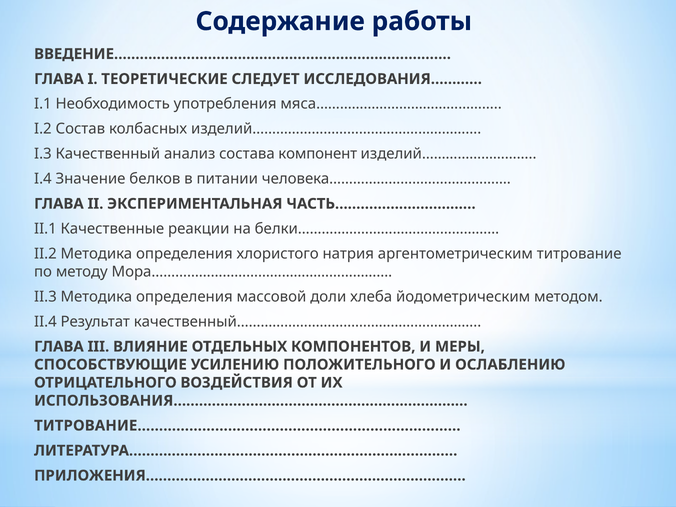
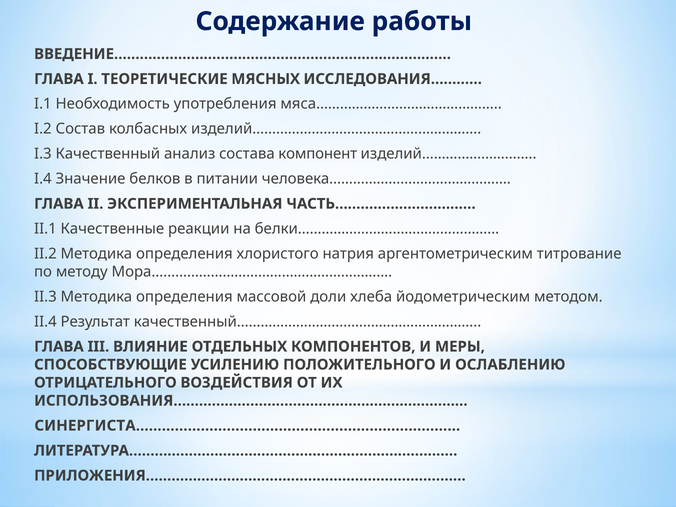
СЛЕДУЕТ: СЛЕДУЕТ -> МЯСНЫХ
ТИТРОВАНИЕ…………………………………………………………………: ТИТРОВАНИЕ………………………………………………………………… -> СИНЕРГИСТА…………………………………………………………………
